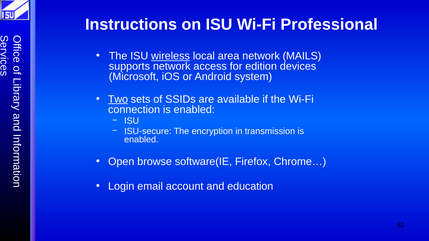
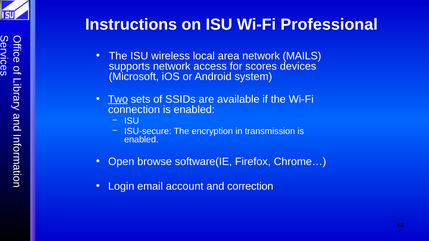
wireless underline: present -> none
edition: edition -> scores
education: education -> correction
